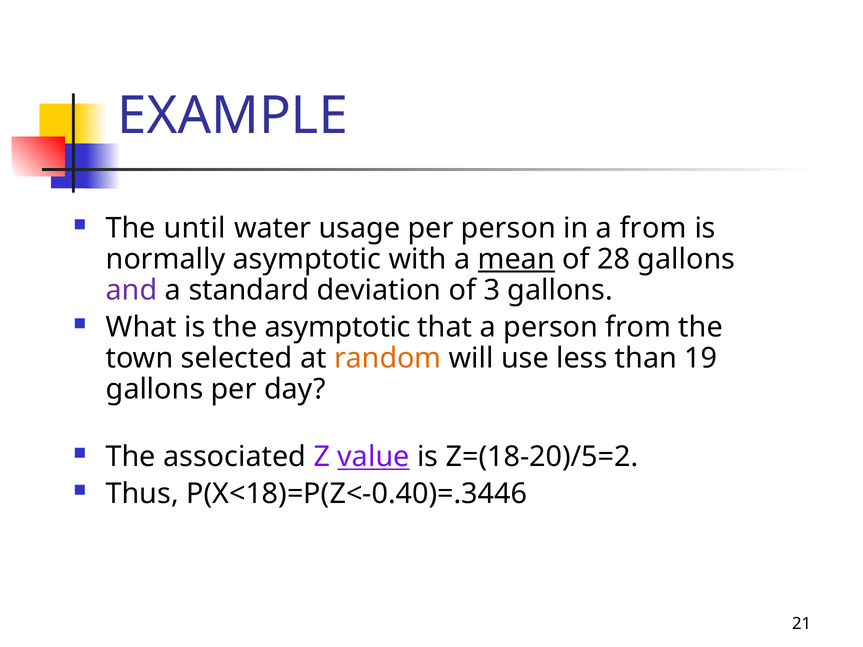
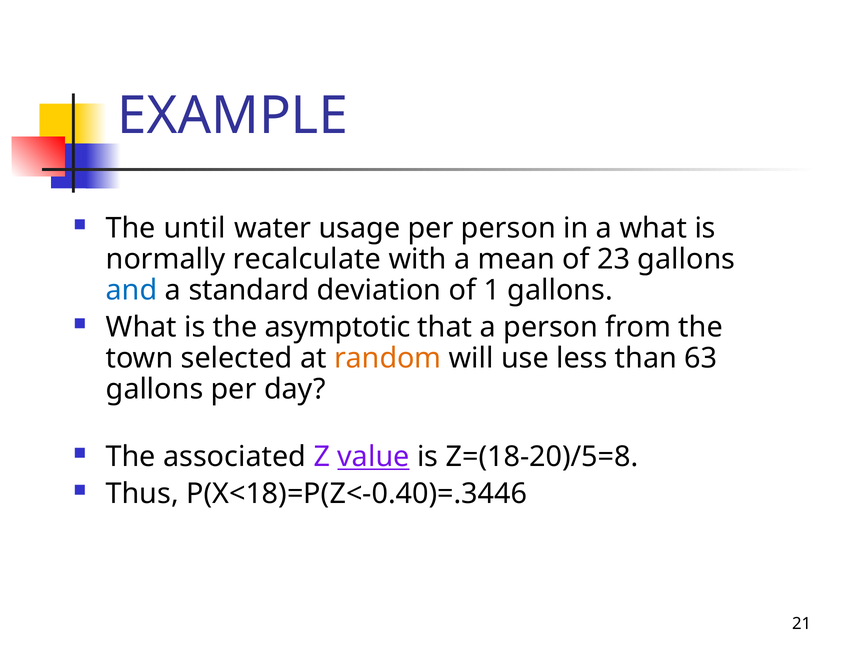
a from: from -> what
normally asymptotic: asymptotic -> recalculate
mean underline: present -> none
28: 28 -> 23
and colour: purple -> blue
3: 3 -> 1
19: 19 -> 63
Z=(18-20)/5=2: Z=(18-20)/5=2 -> Z=(18-20)/5=8
